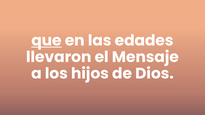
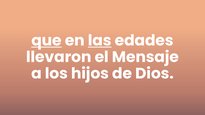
las underline: none -> present
